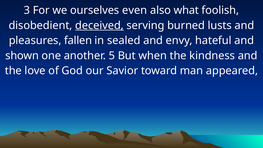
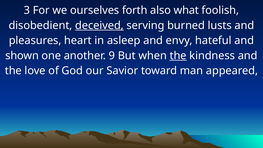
even: even -> forth
fallen: fallen -> heart
sealed: sealed -> asleep
5: 5 -> 9
the at (178, 56) underline: none -> present
